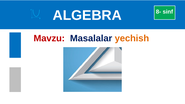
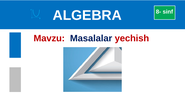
yechish colour: orange -> red
